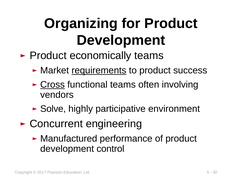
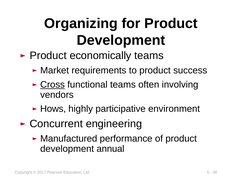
requirements underline: present -> none
Solve: Solve -> Hows
control: control -> annual
